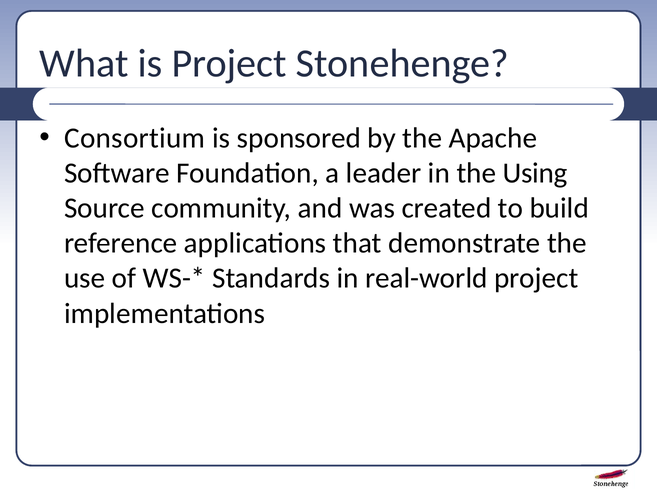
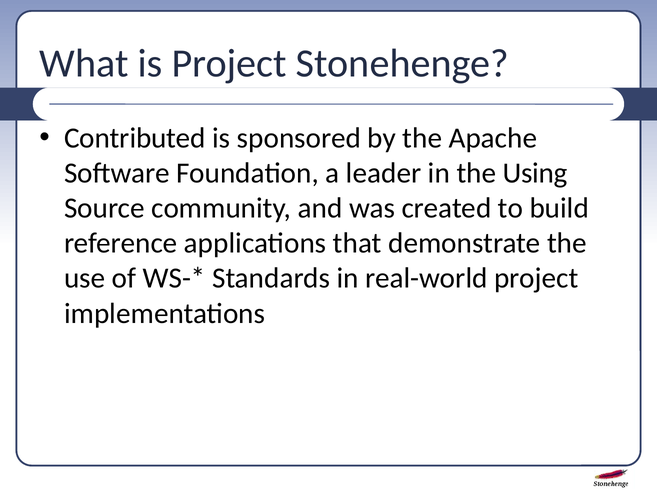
Consortium: Consortium -> Contributed
